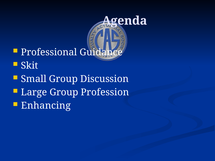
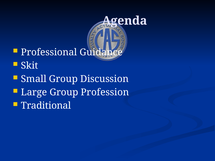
Enhancing: Enhancing -> Traditional
